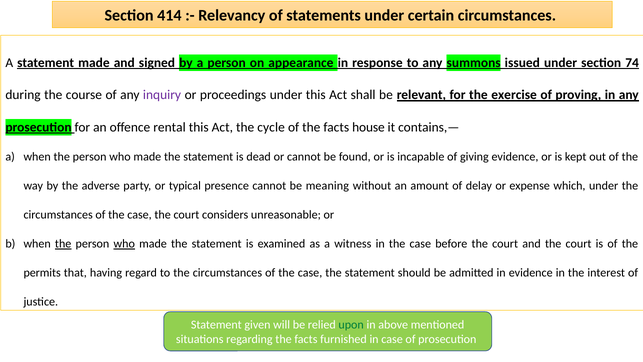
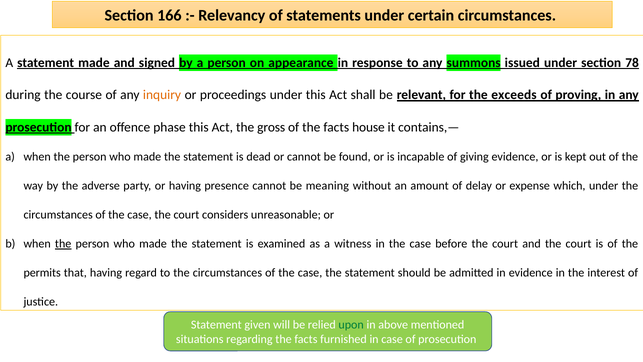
414: 414 -> 166
74: 74 -> 78
inquiry colour: purple -> orange
exercise: exercise -> exceeds
rental: rental -> phase
cycle: cycle -> gross
or typical: typical -> having
who at (124, 244) underline: present -> none
